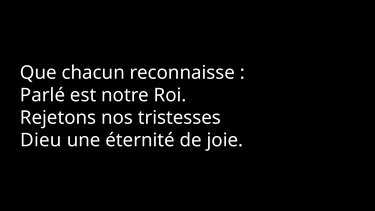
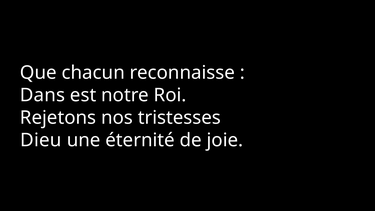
Parlé: Parlé -> Dans
